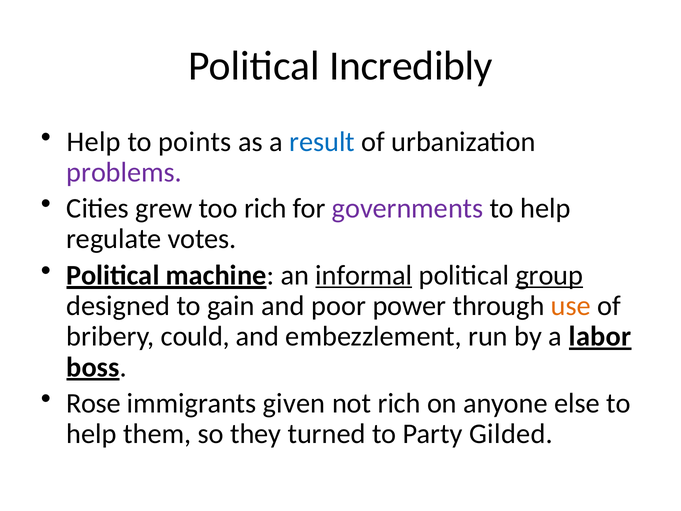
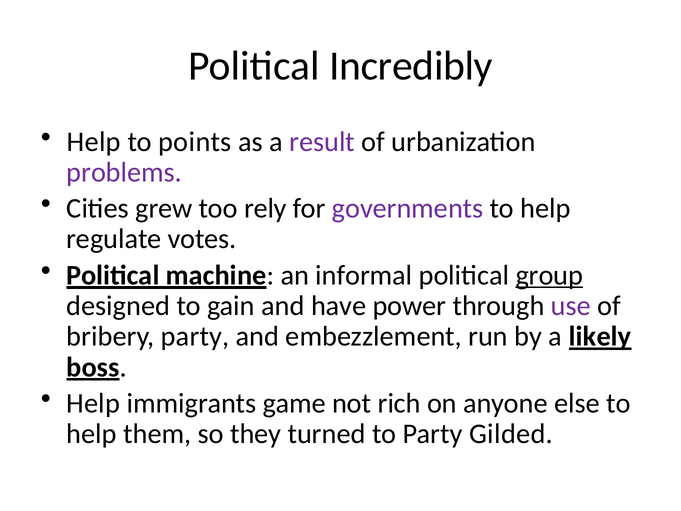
result colour: blue -> purple
too rich: rich -> rely
informal underline: present -> none
poor: poor -> have
use colour: orange -> purple
bribery could: could -> party
labor: labor -> likely
Rose at (93, 403): Rose -> Help
given: given -> game
